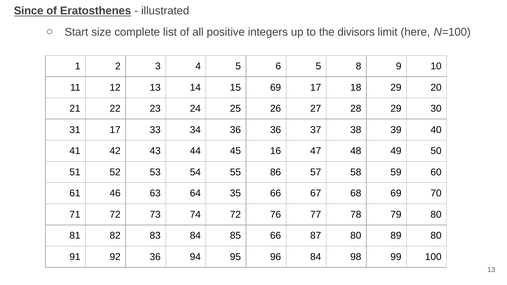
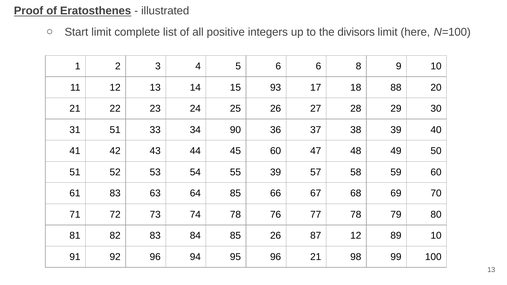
Since: Since -> Proof
Start size: size -> limit
6 5: 5 -> 6
15 69: 69 -> 93
18 29: 29 -> 88
31 17: 17 -> 51
34 36: 36 -> 90
45 16: 16 -> 60
55 86: 86 -> 39
61 46: 46 -> 83
64 35: 35 -> 85
74 72: 72 -> 78
85 66: 66 -> 26
87 80: 80 -> 12
89 80: 80 -> 10
92 36: 36 -> 96
96 84: 84 -> 21
